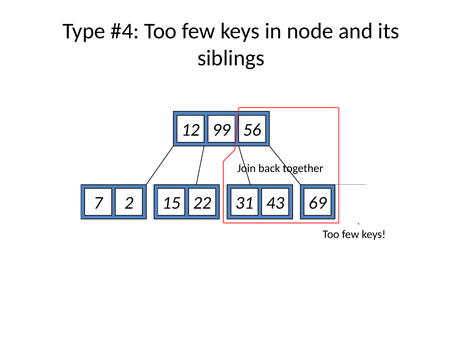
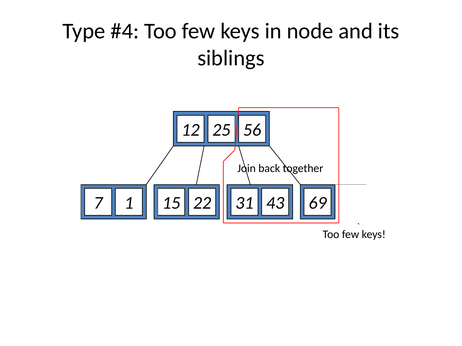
99: 99 -> 25
2: 2 -> 1
